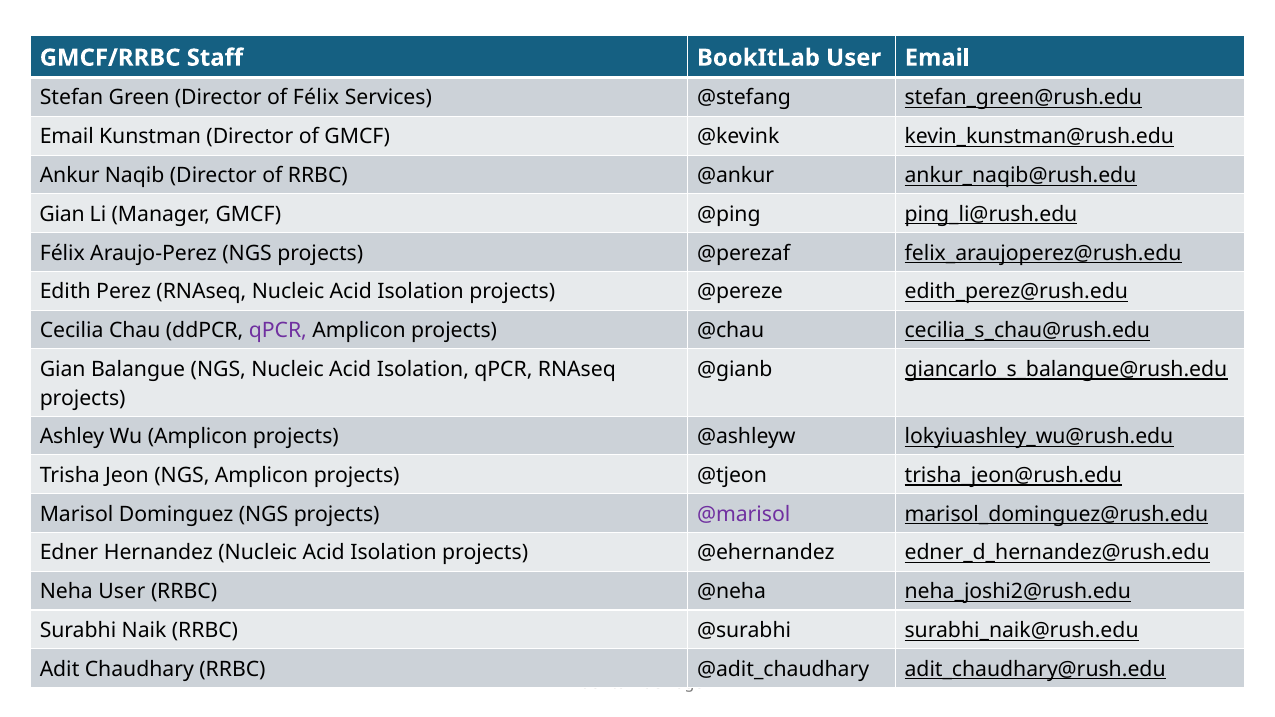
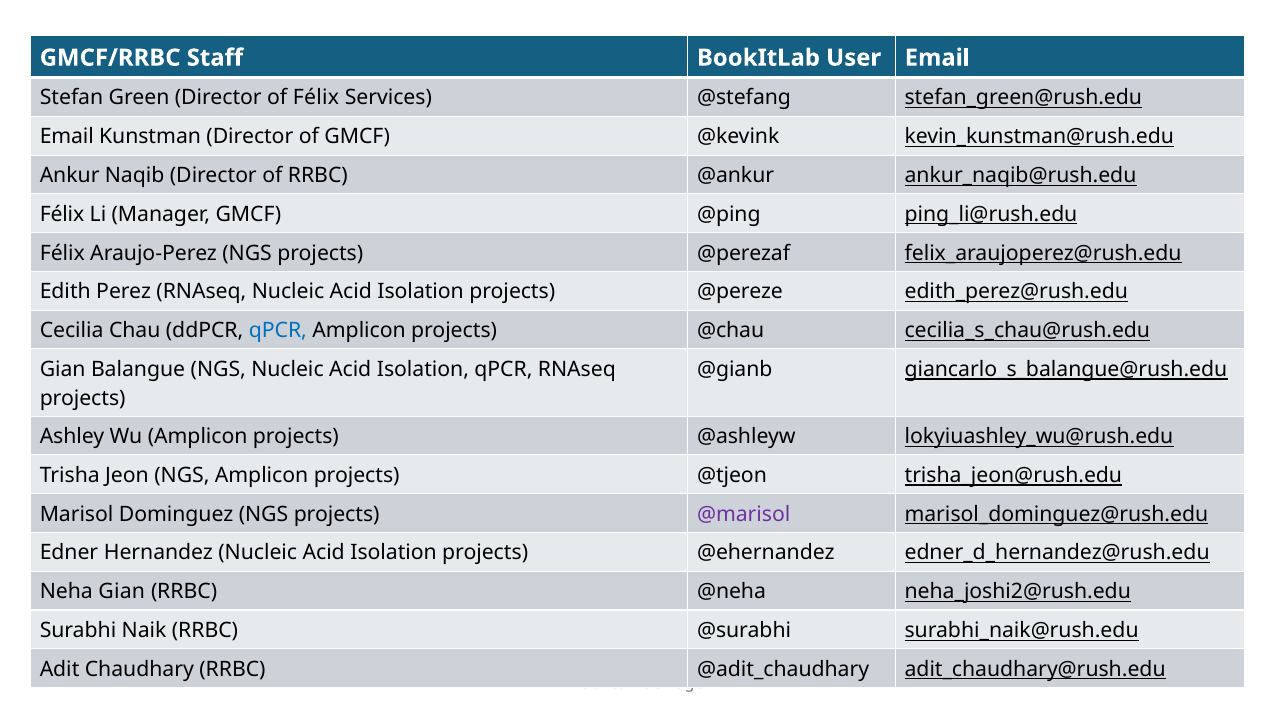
Gian at (62, 214): Gian -> Félix
qPCR at (278, 331) colour: purple -> blue
Neha User: User -> Gian
